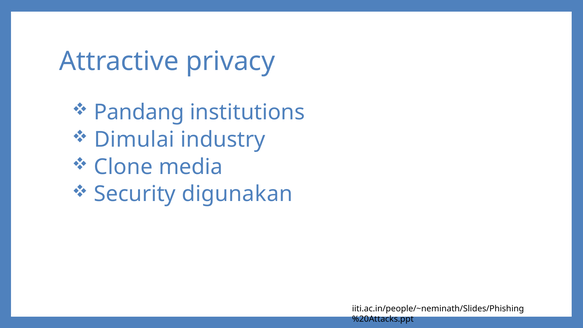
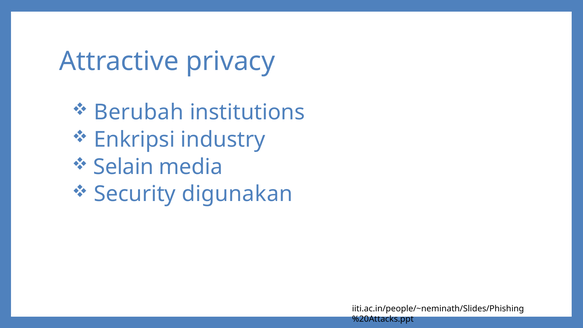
Pandang: Pandang -> Berubah
Dimulai: Dimulai -> Enkripsi
Clone: Clone -> Selain
